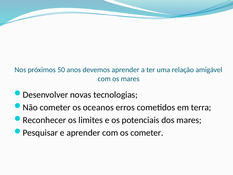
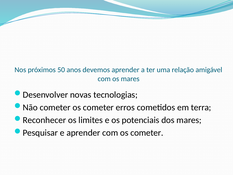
cometer os oceanos: oceanos -> cometer
